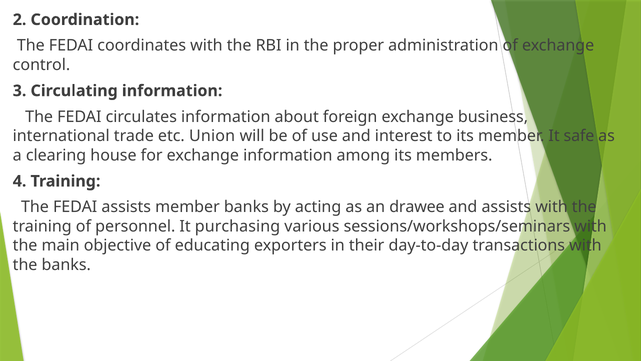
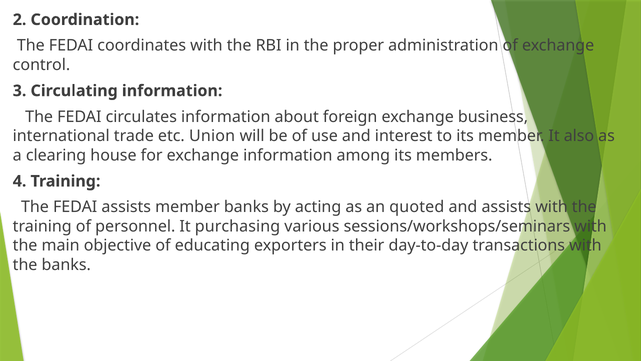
safe: safe -> also
drawee: drawee -> quoted
